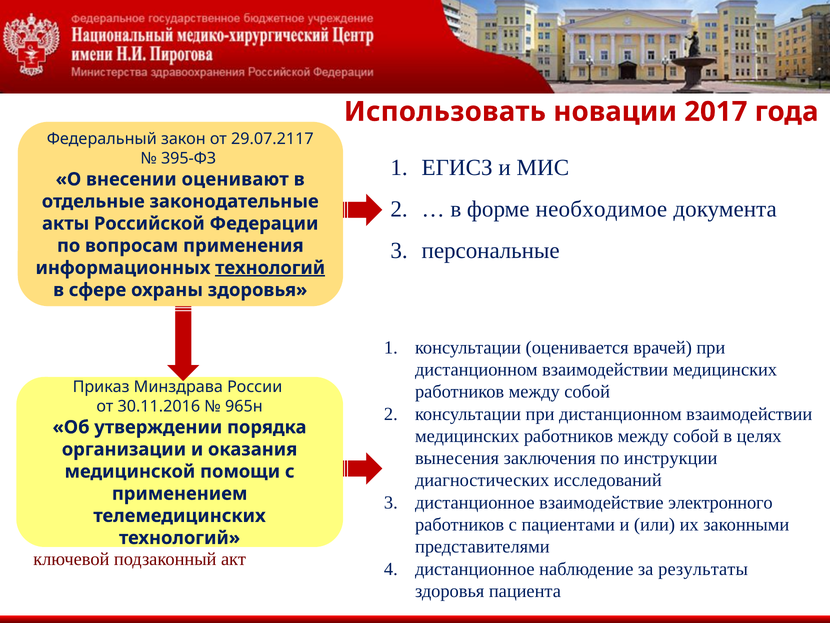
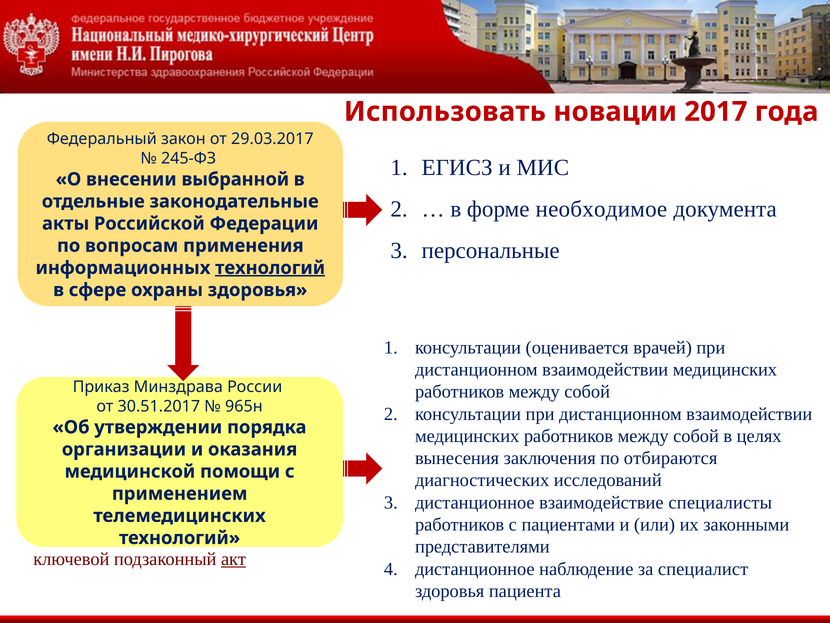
29.07.2117: 29.07.2117 -> 29.03.2017
395-ФЗ: 395-ФЗ -> 245-ФЗ
оценивают: оценивают -> выбранной
30.11.2016: 30.11.2016 -> 30.51.2017
инструкции: инструкции -> отбираются
электронного: электронного -> специалисты
акт underline: none -> present
результаты: результаты -> специалист
